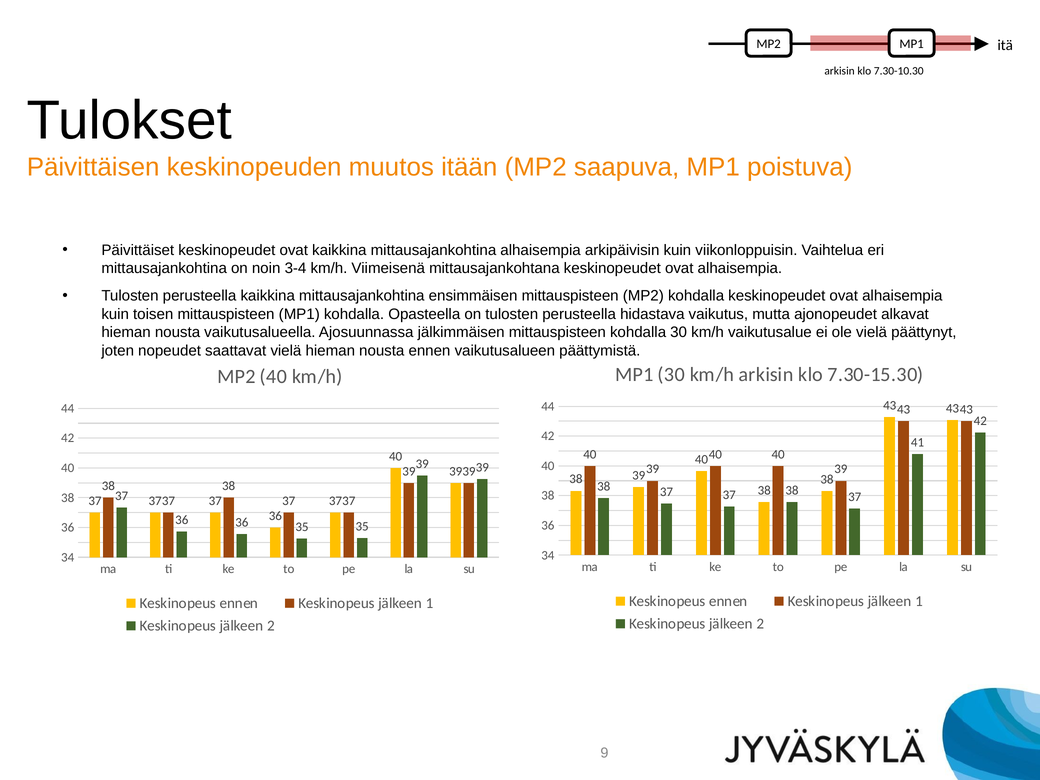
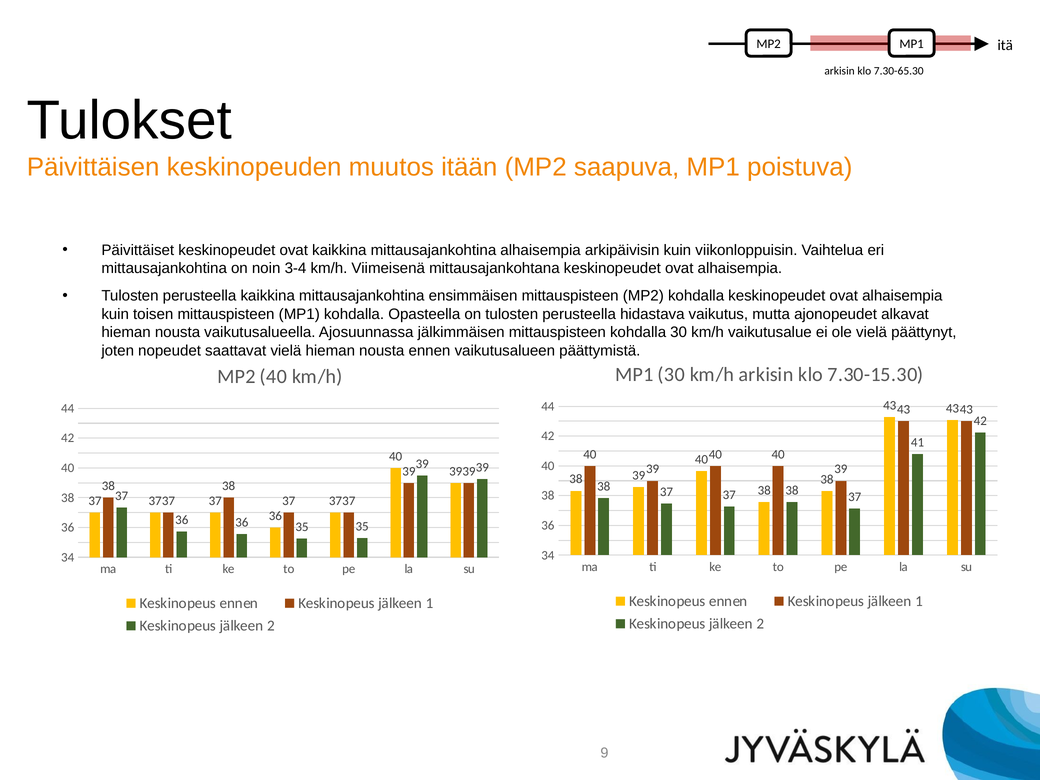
7.30-10.30: 7.30-10.30 -> 7.30-65.30
